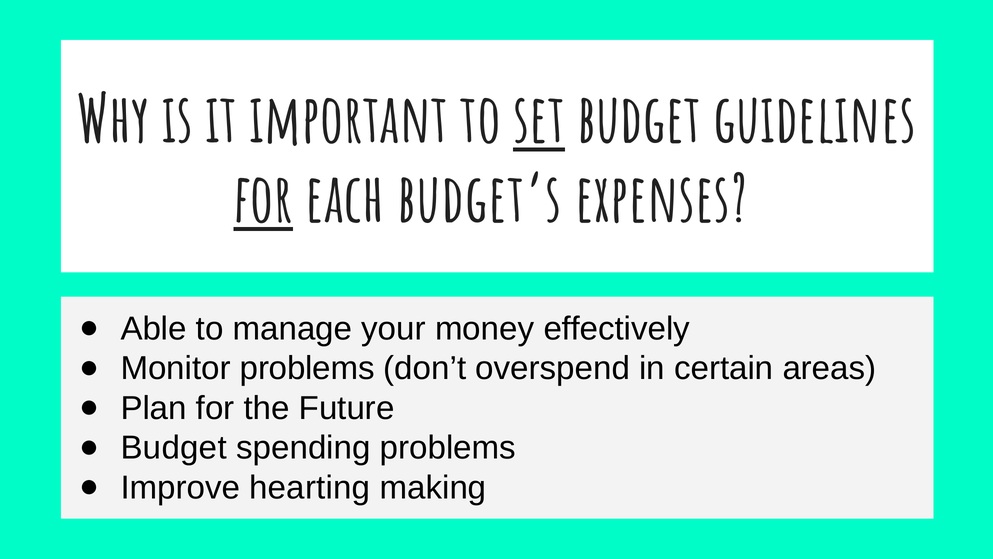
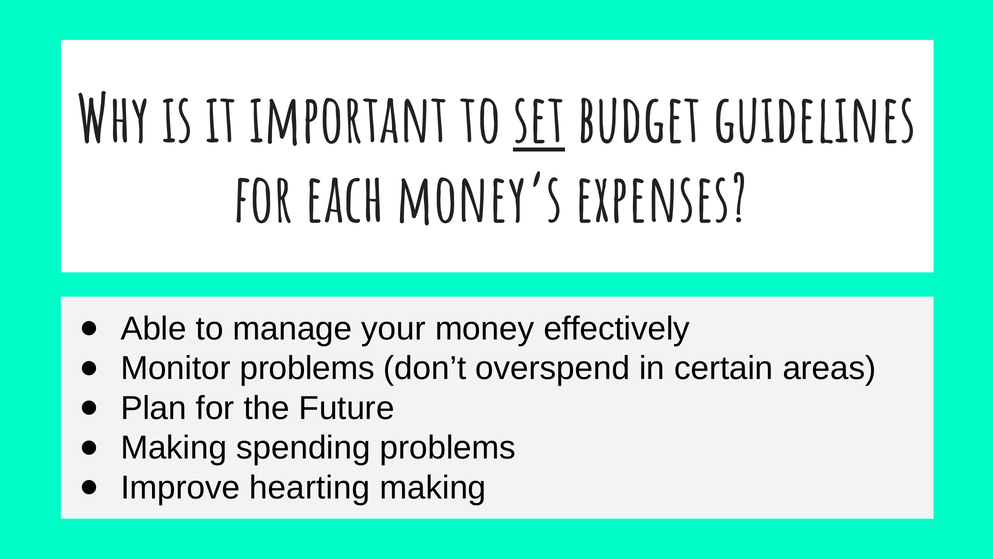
for at (263, 200) underline: present -> none
budget’s: budget’s -> money’s
Budget at (174, 448): Budget -> Making
